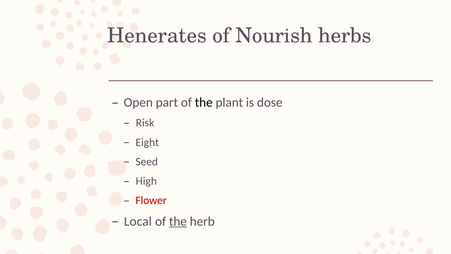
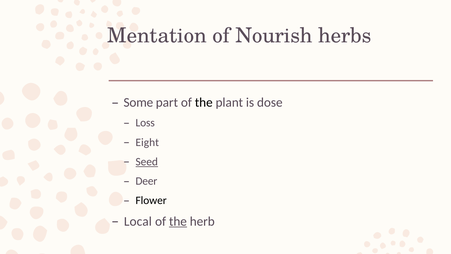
Henerates: Henerates -> Mentation
Open: Open -> Some
Risk: Risk -> Loss
Seed underline: none -> present
High: High -> Deer
Flower colour: red -> black
